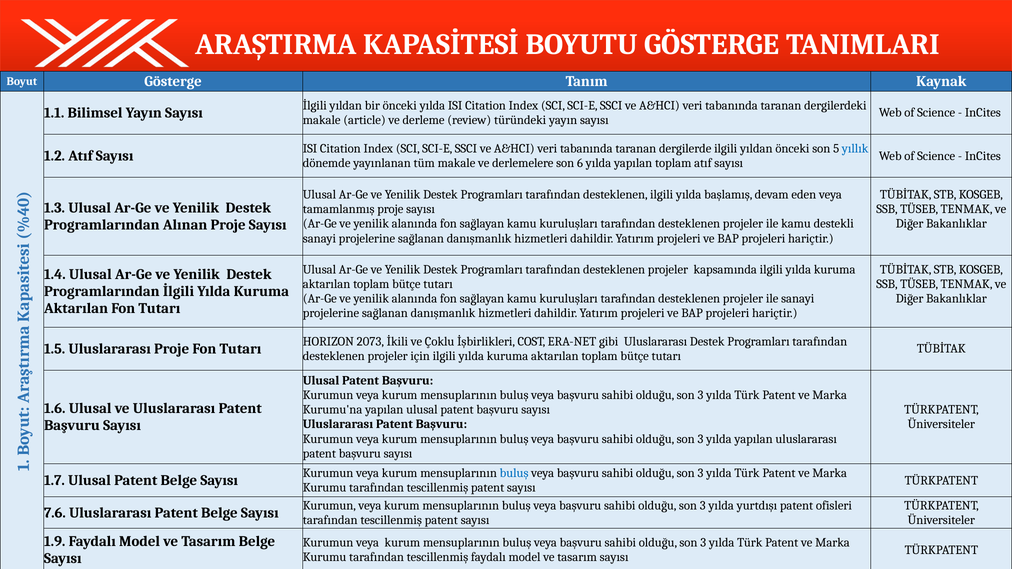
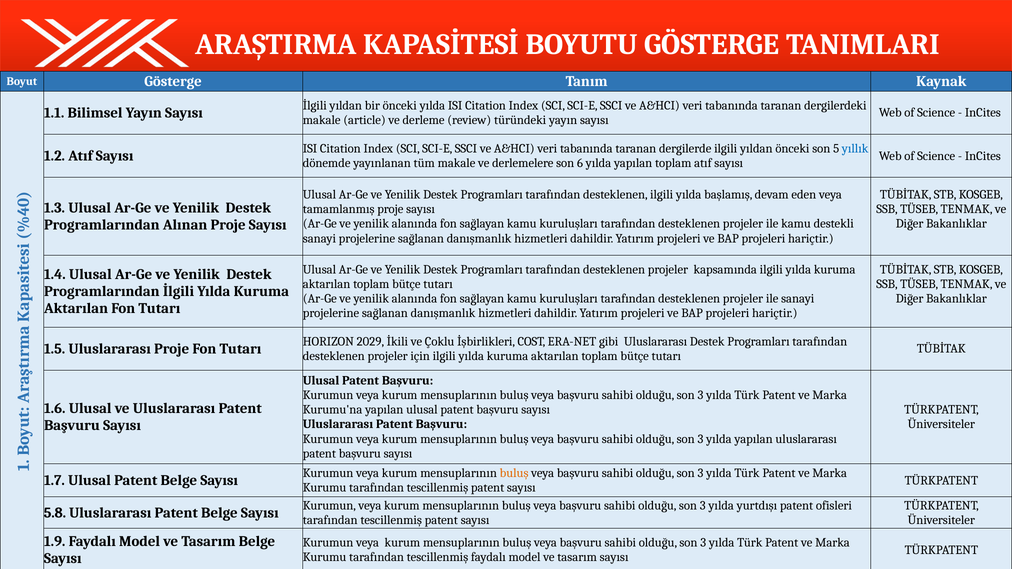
2073: 2073 -> 2029
buluş at (514, 473) colour: blue -> orange
7.6: 7.6 -> 5.8
